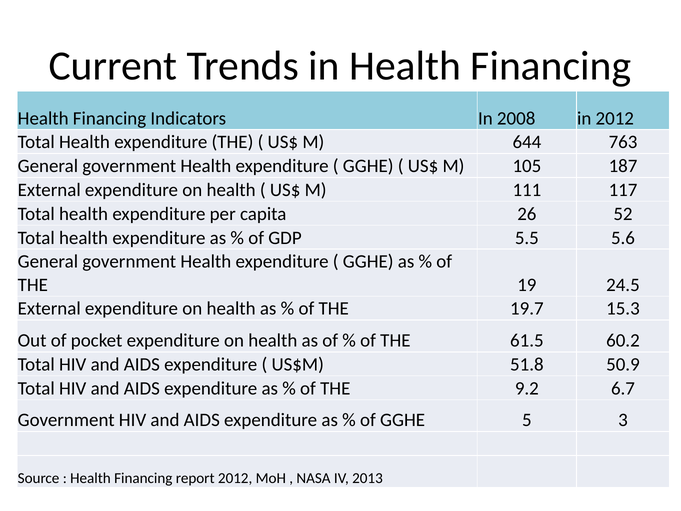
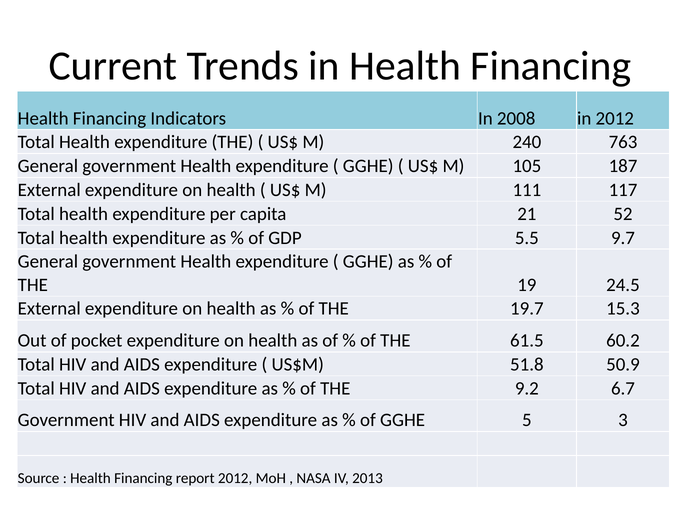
644: 644 -> 240
26: 26 -> 21
5.6: 5.6 -> 9.7
